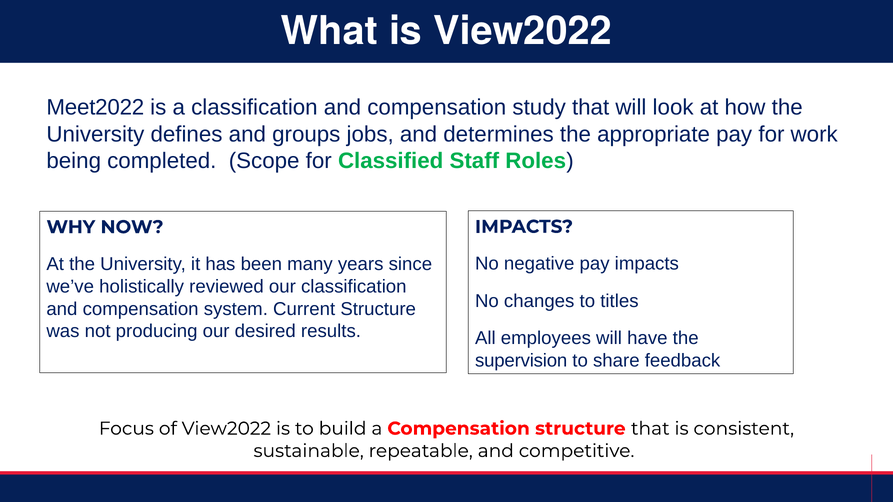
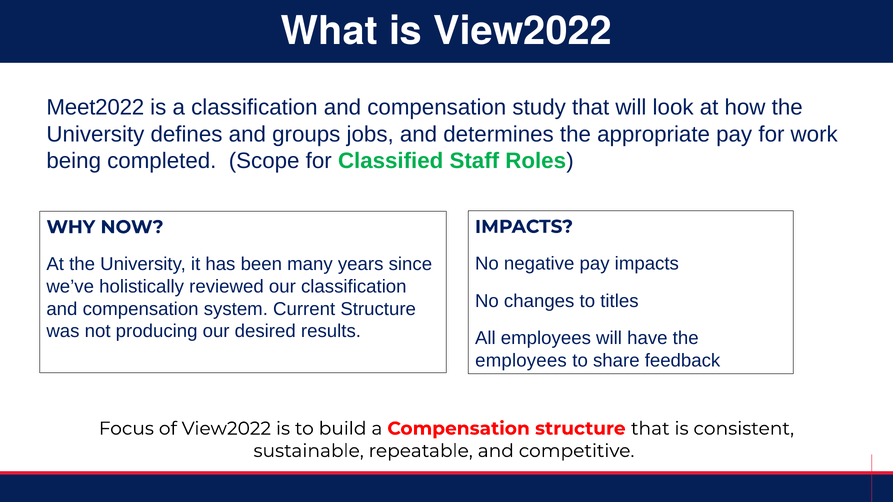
supervision at (521, 361): supervision -> employees
